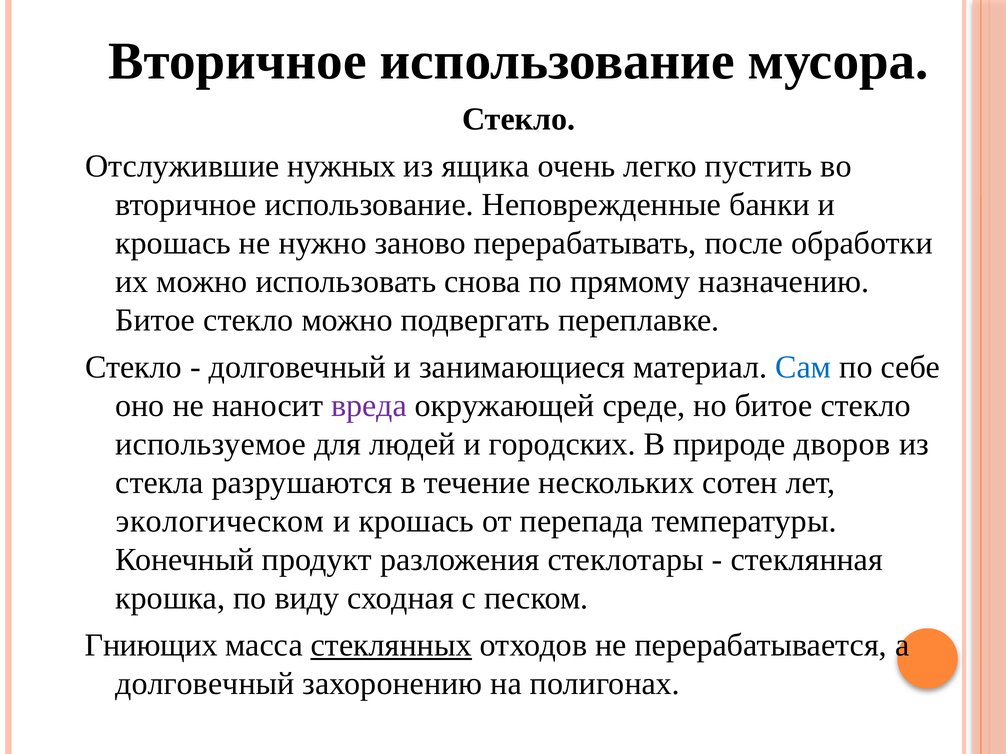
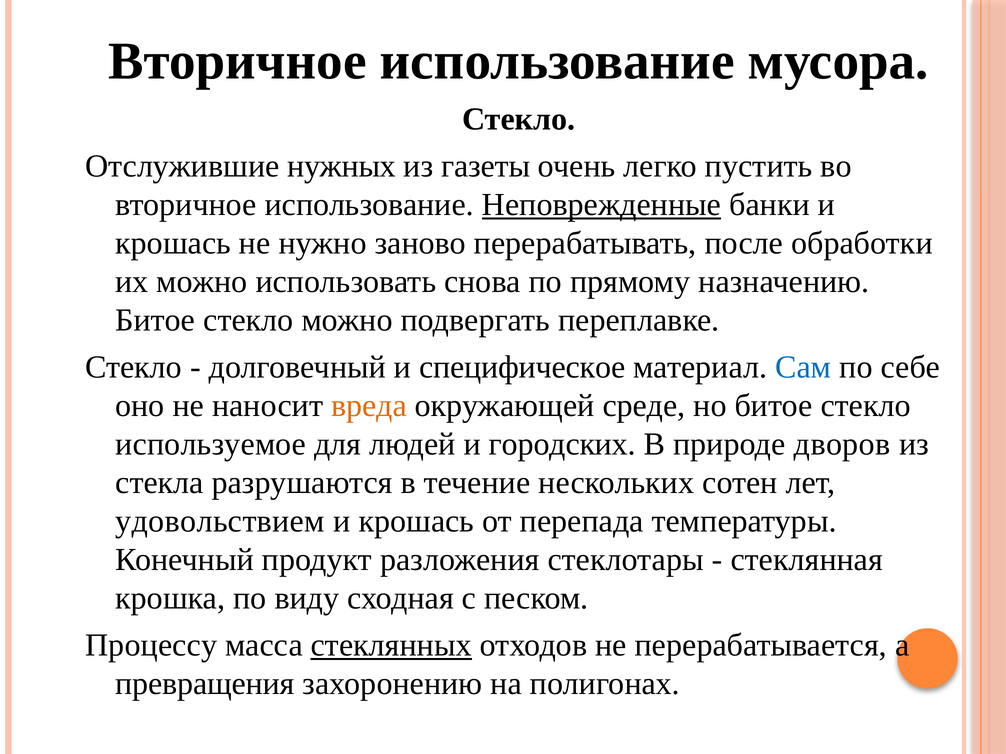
ящика: ящика -> газеты
Неповрежденные underline: none -> present
занимающиеся: занимающиеся -> специфическое
вреда colour: purple -> orange
экологическом: экологическом -> удовольствием
Гниющих: Гниющих -> Процессу
долговечный at (205, 684): долговечный -> превращения
